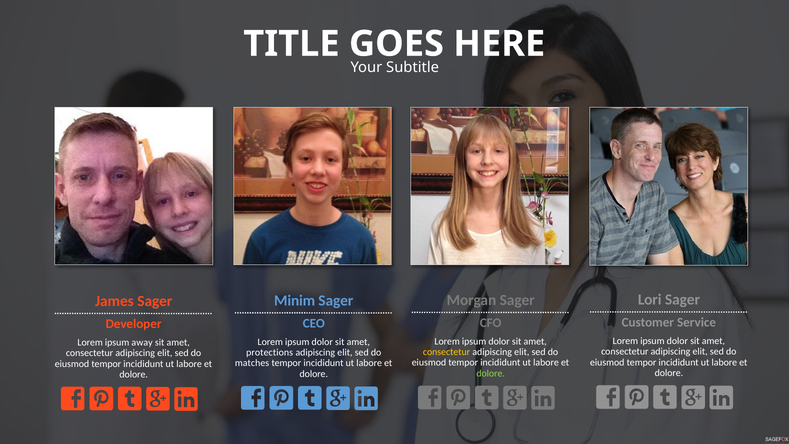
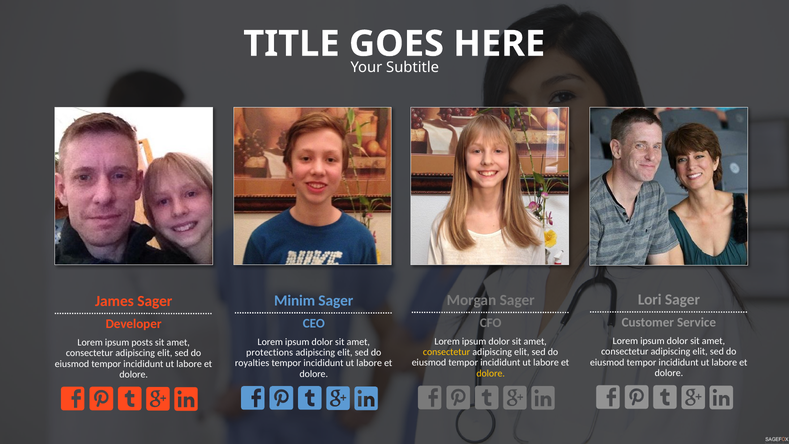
away: away -> posts
matches: matches -> royalties
dolore at (491, 373) colour: light green -> yellow
